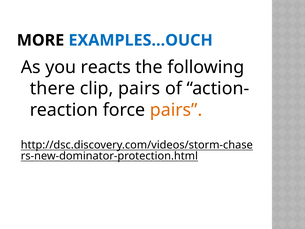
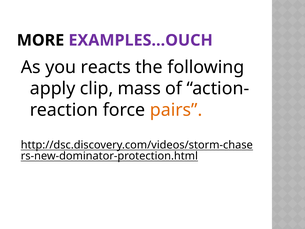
EXAMPLES…OUCH colour: blue -> purple
there: there -> apply
clip pairs: pairs -> mass
